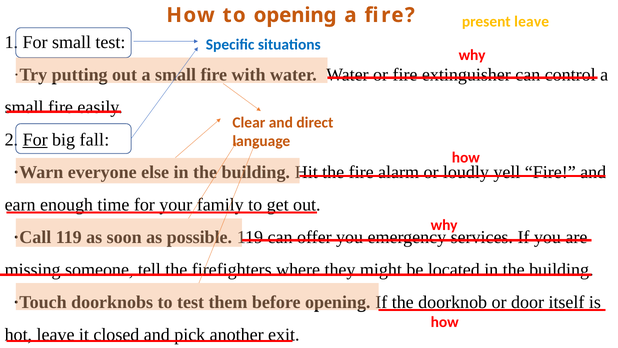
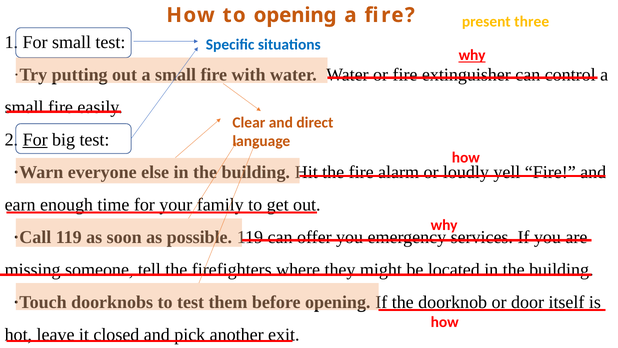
present leave: leave -> three
why at (472, 55) underline: none -> present
big fall: fall -> test
